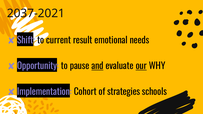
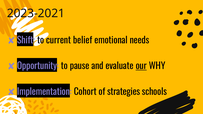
2037-2021: 2037-2021 -> 2023-2021
result: result -> belief
and underline: present -> none
